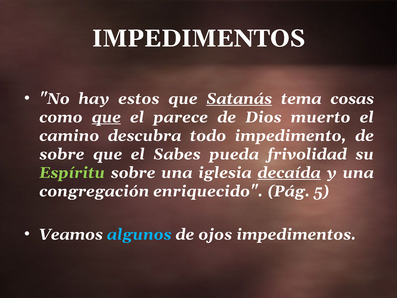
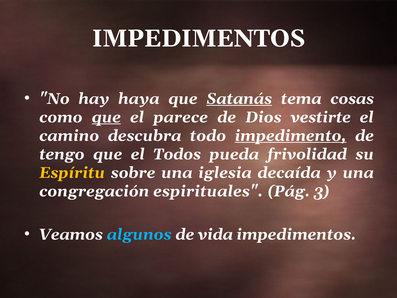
estos: estos -> haya
muerto: muerto -> vestirte
impedimento underline: none -> present
sobre at (62, 154): sobre -> tengo
Sabes: Sabes -> Todos
Espíritu colour: light green -> yellow
decaída underline: present -> none
enriquecido: enriquecido -> espirituales
5: 5 -> 3
ojos: ojos -> vida
